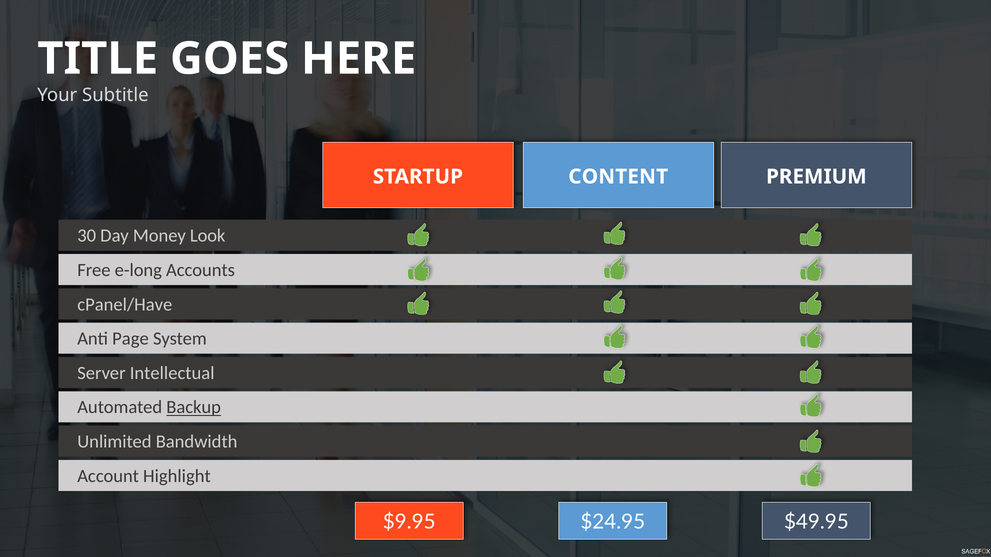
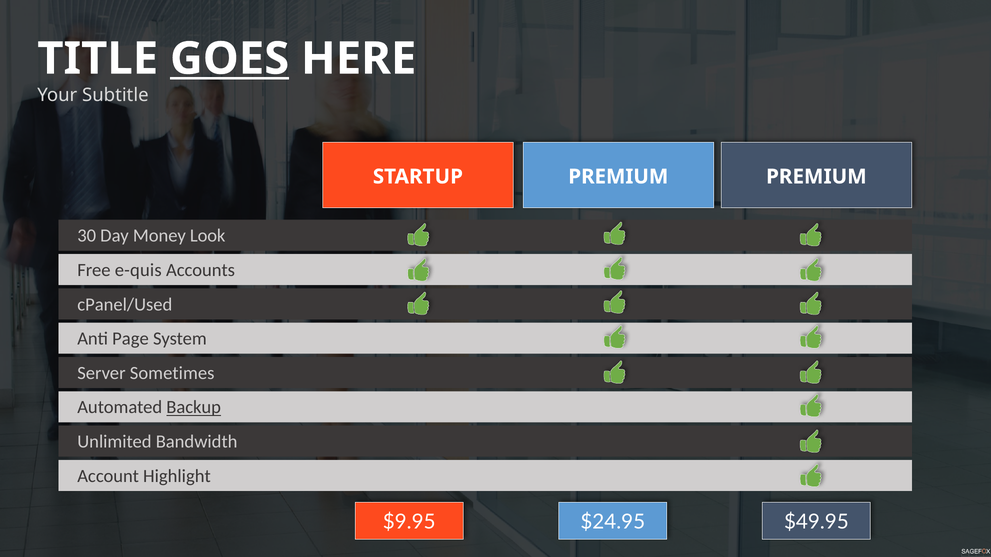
GOES underline: none -> present
STARTUP CONTENT: CONTENT -> PREMIUM
e-long: e-long -> e-quis
cPanel/Have: cPanel/Have -> cPanel/Used
Intellectual: Intellectual -> Sometimes
